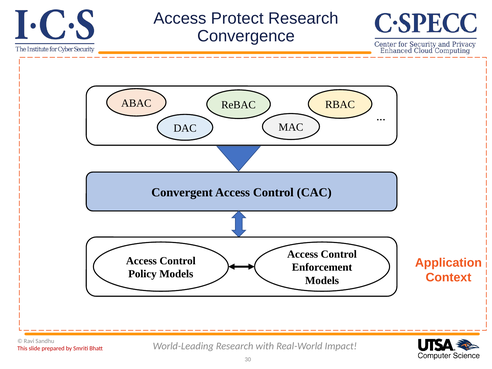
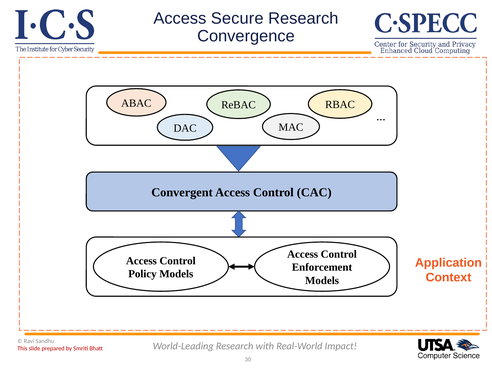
Protect: Protect -> Secure
